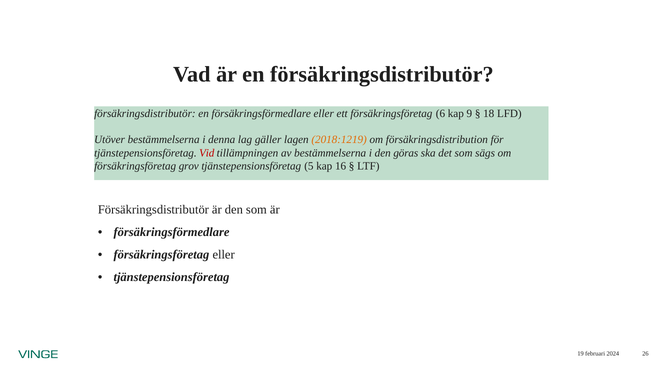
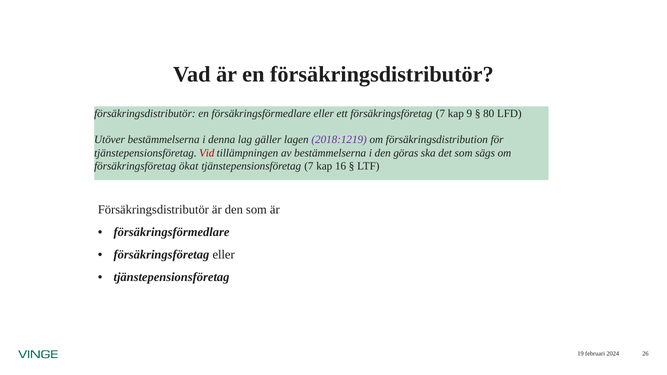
försäkringsföretag 6: 6 -> 7
18: 18 -> 80
2018:1219 colour: orange -> purple
grov: grov -> ökat
tjänstepensionsföretag 5: 5 -> 7
